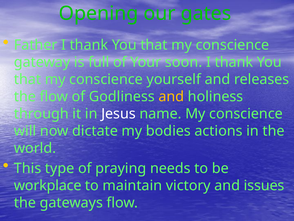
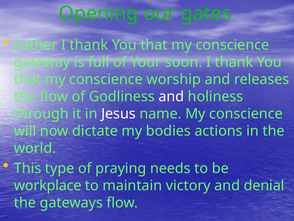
yourself: yourself -> worship
and at (171, 96) colour: yellow -> white
issues: issues -> denial
